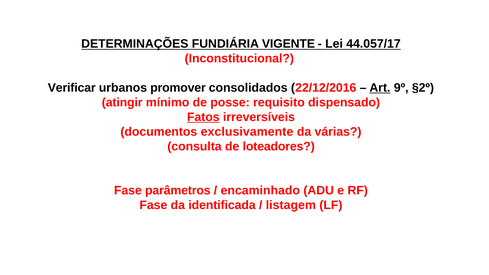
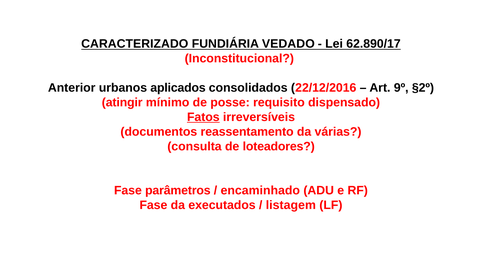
DETERMINAÇÕES: DETERMINAÇÕES -> CARACTERIZADO
VIGENTE: VIGENTE -> VEDADO
44.057/17: 44.057/17 -> 62.890/17
Verificar: Verificar -> Anterior
promover: promover -> aplicados
Art underline: present -> none
exclusivamente: exclusivamente -> reassentamento
identificada: identificada -> executados
